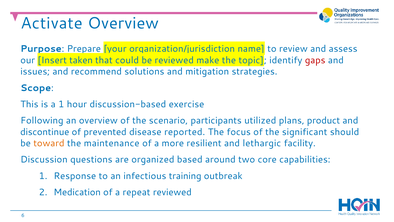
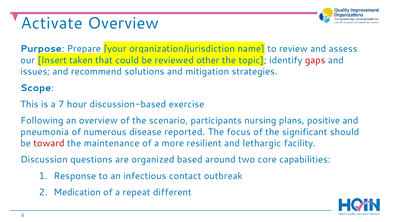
make: make -> other
a 1: 1 -> 7
utilized: utilized -> nursing
product: product -> positive
discontinue: discontinue -> pneumonia
prevented: prevented -> numerous
toward colour: orange -> red
training: training -> contact
repeat reviewed: reviewed -> different
